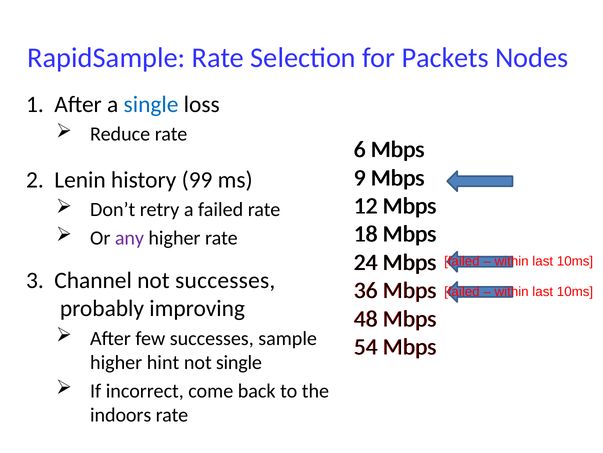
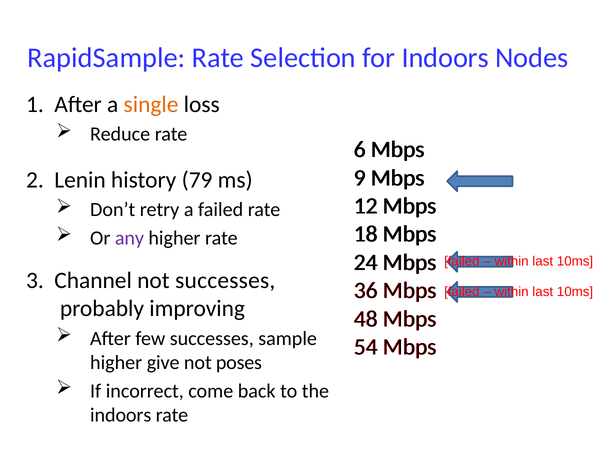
for Packets: Packets -> Indoors
single at (151, 104) colour: blue -> orange
99: 99 -> 79
hint: hint -> give
not single: single -> poses
